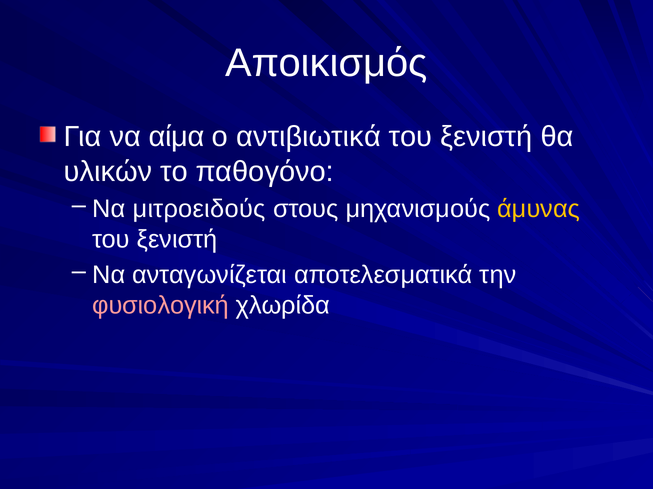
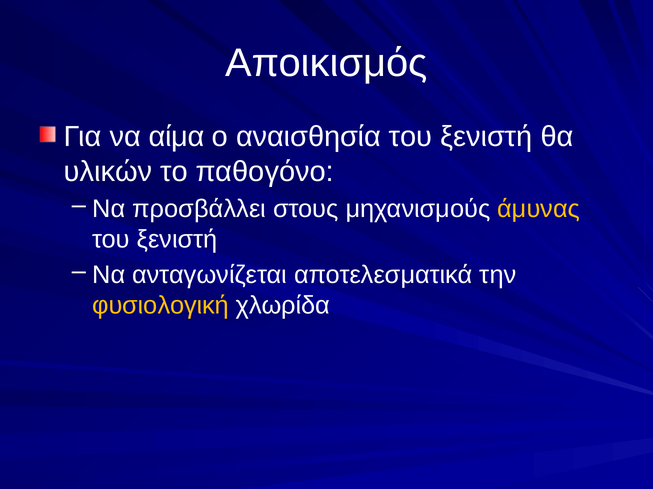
αντιβιωτικά: αντιβιωτικά -> αναισθησία
μιτροειδούς: μιτροειδούς -> προσβάλλει
φυσιολογική colour: pink -> yellow
